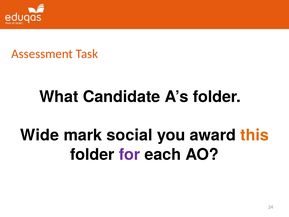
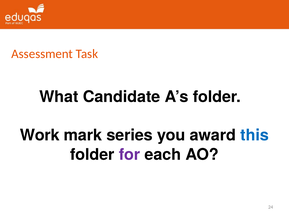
Wide: Wide -> Work
social: social -> series
this colour: orange -> blue
